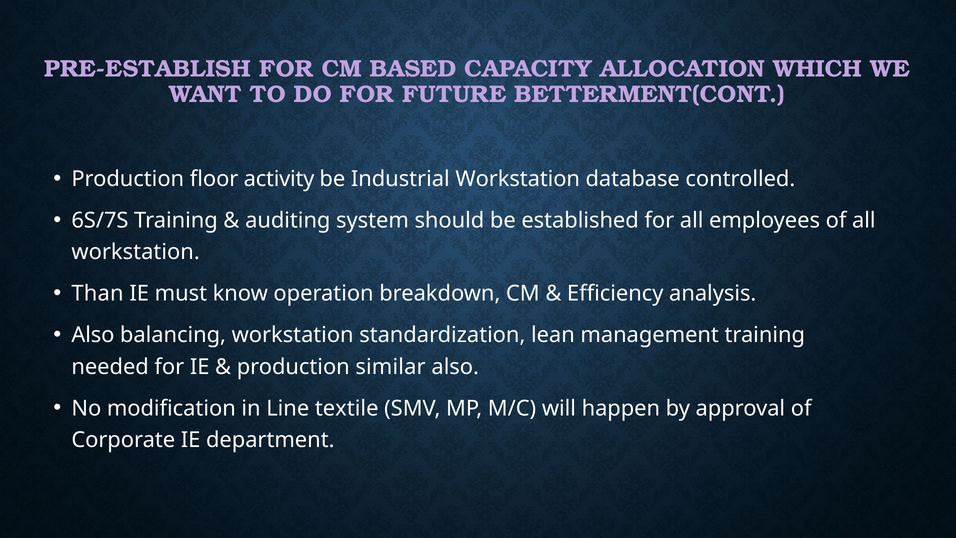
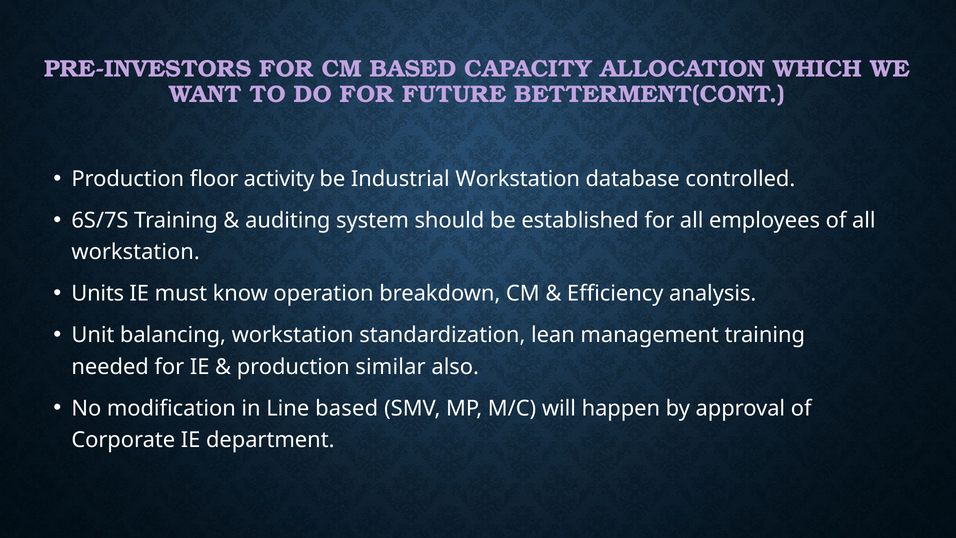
PRE-ESTABLISH: PRE-ESTABLISH -> PRE-INVESTORS
Than: Than -> Units
Also at (93, 335): Also -> Unit
Line textile: textile -> based
